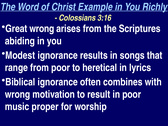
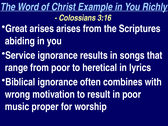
Great wrong: wrong -> arises
Modest: Modest -> Service
